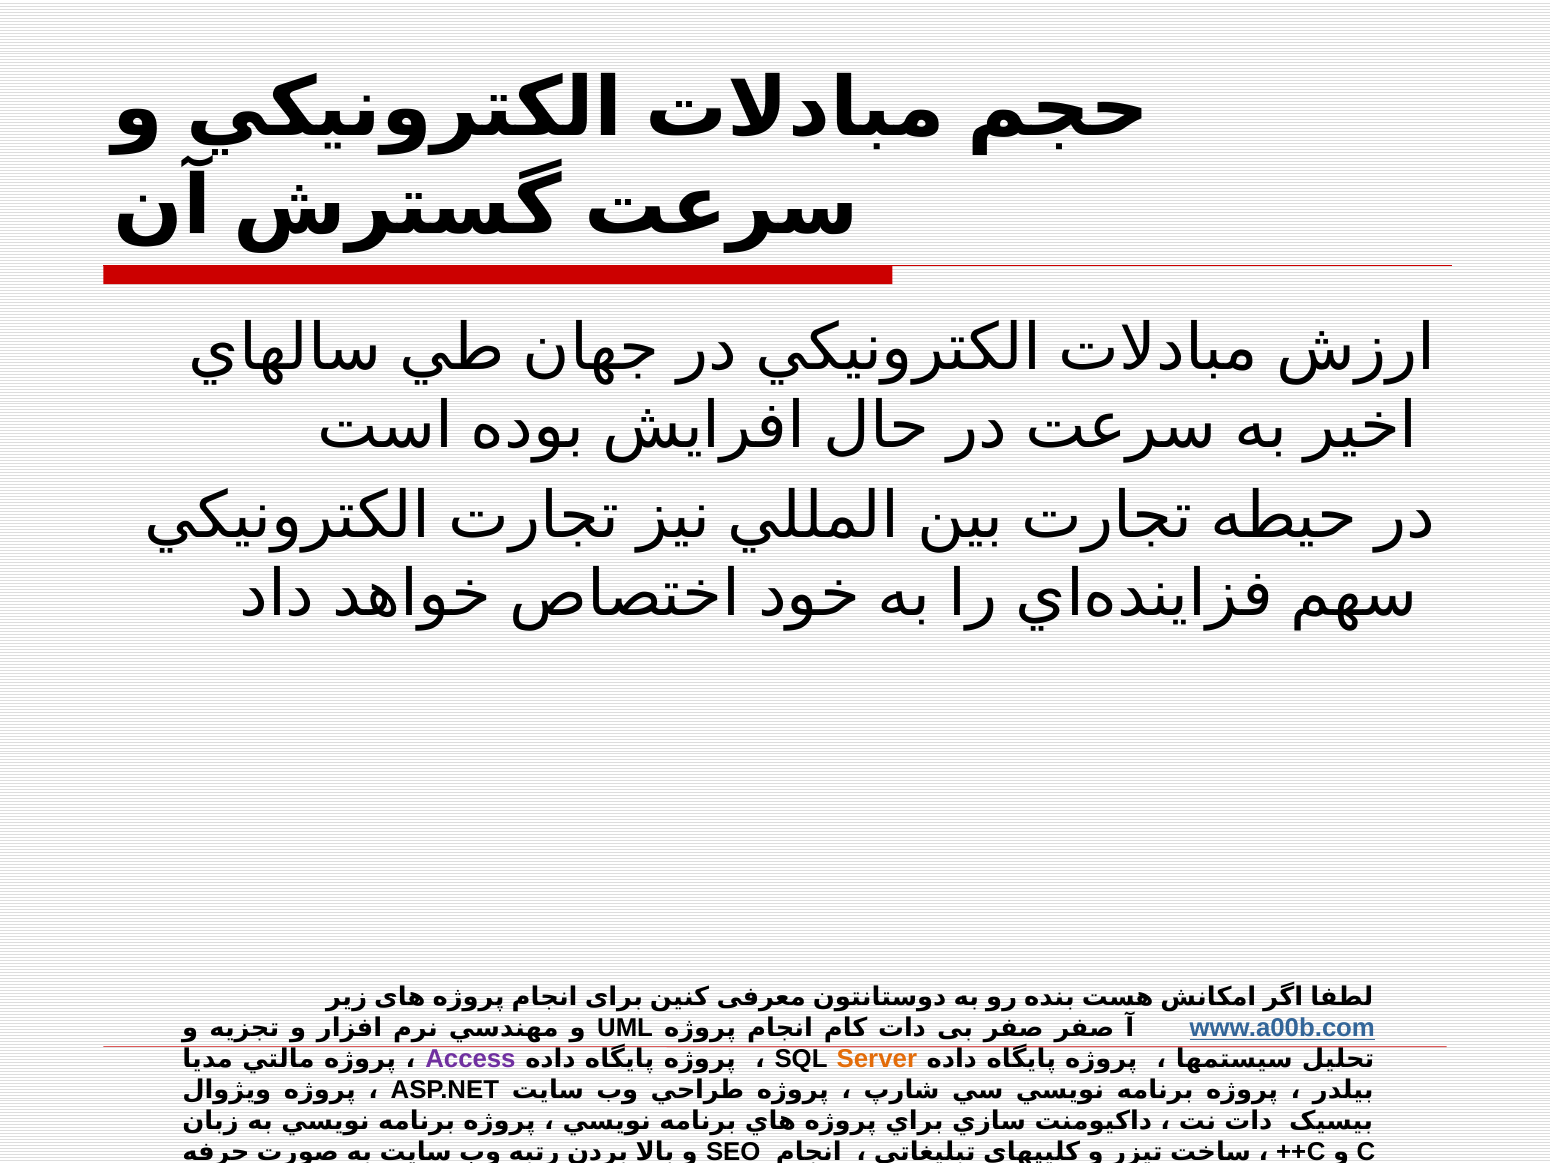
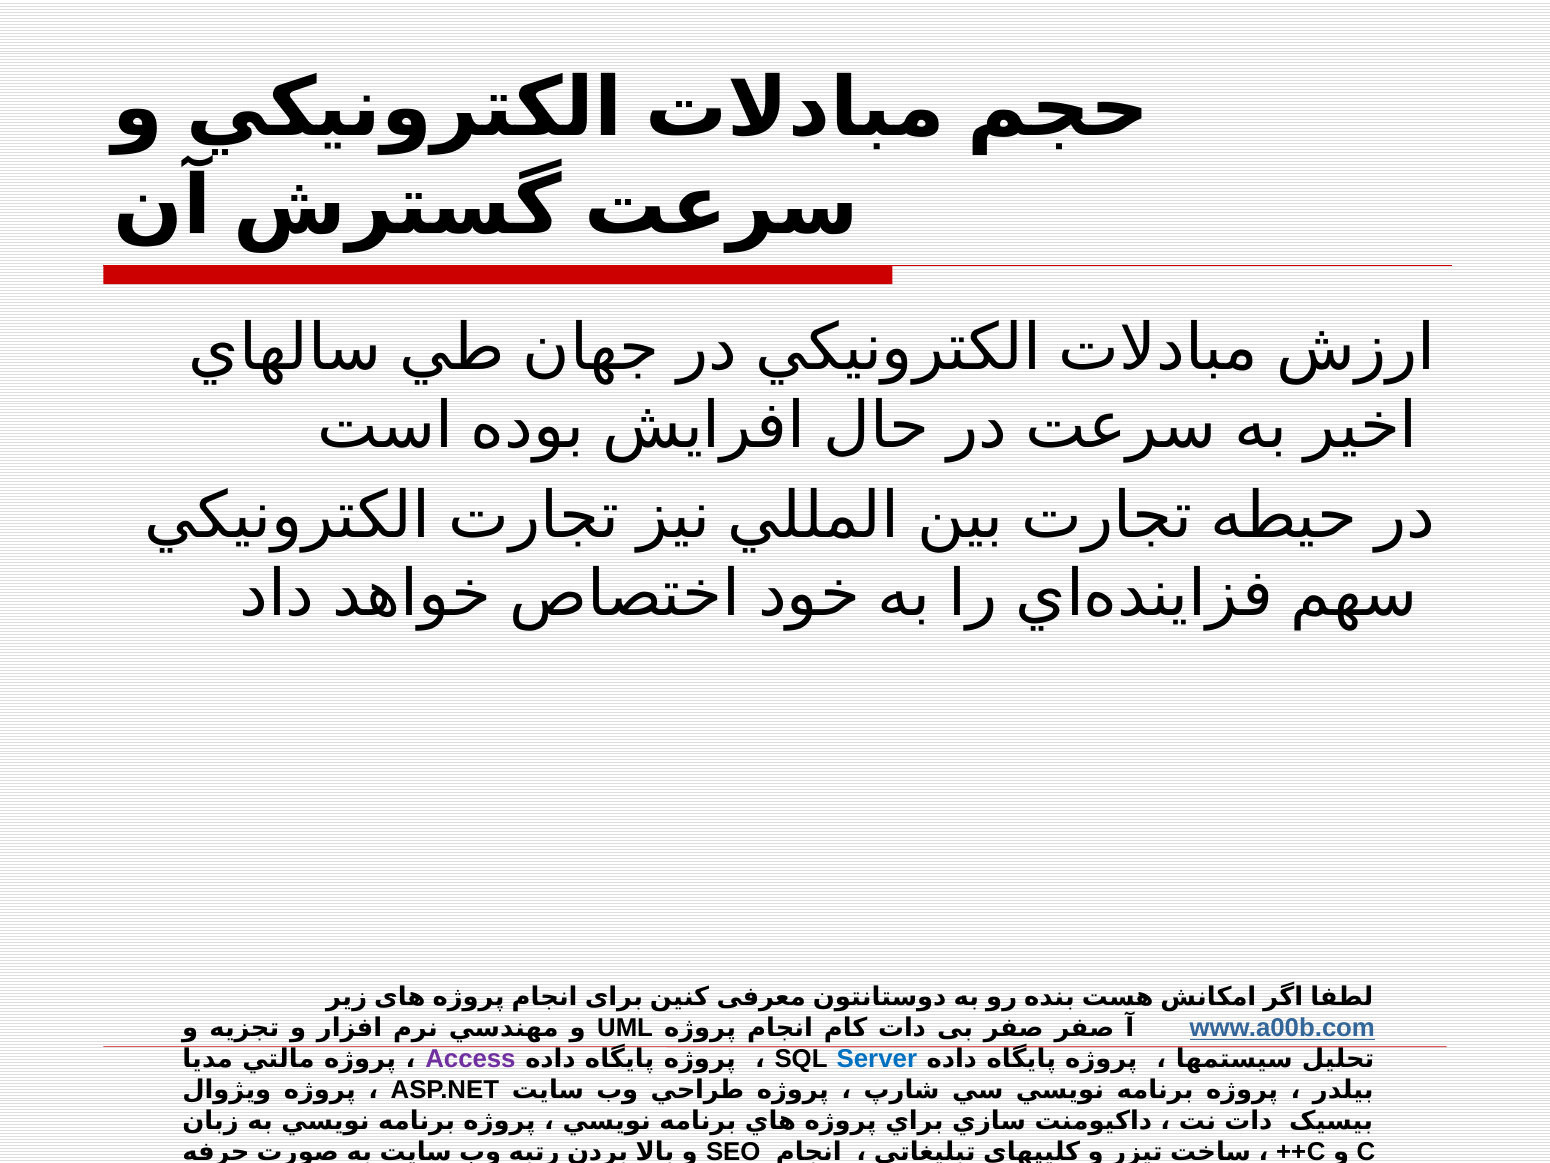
Server colour: orange -> blue
